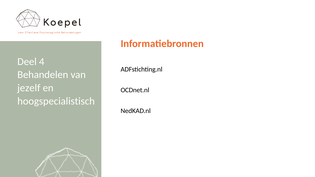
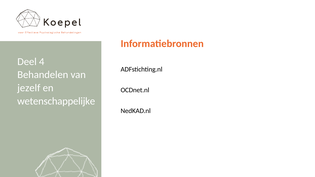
hoogspecialistisch: hoogspecialistisch -> wetenschappelijke
